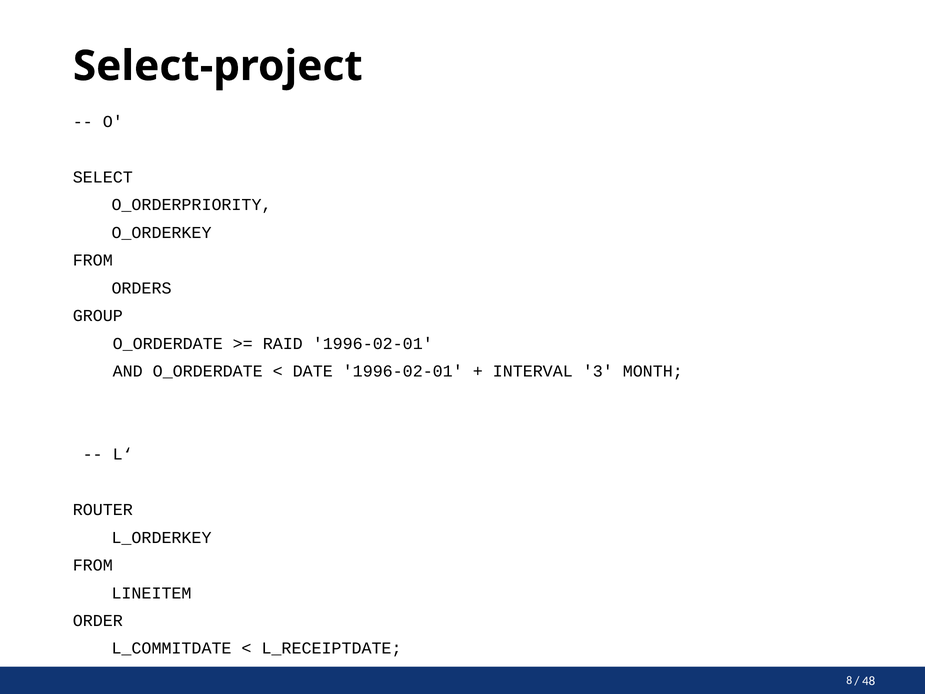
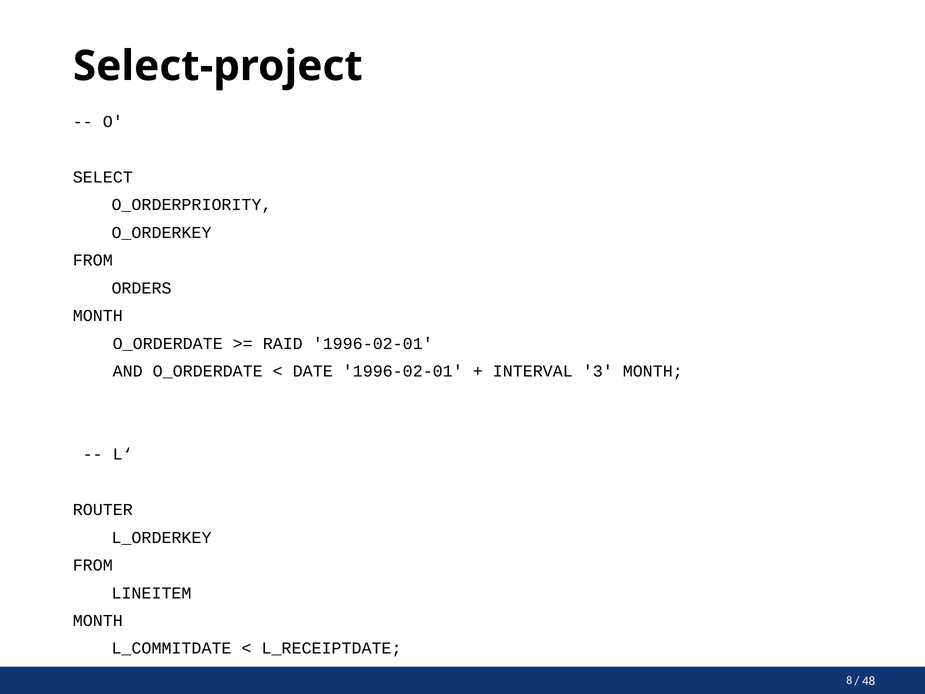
GROUP at (98, 316): GROUP -> MONTH
ORDER at (98, 621): ORDER -> MONTH
